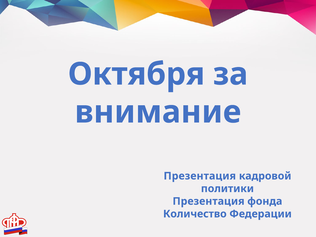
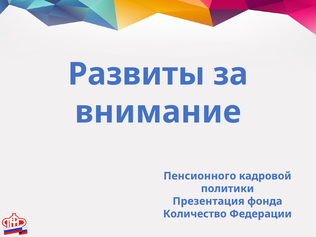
Октября: Октября -> Развиты
Презентация at (200, 176): Презентация -> Пенсионного
